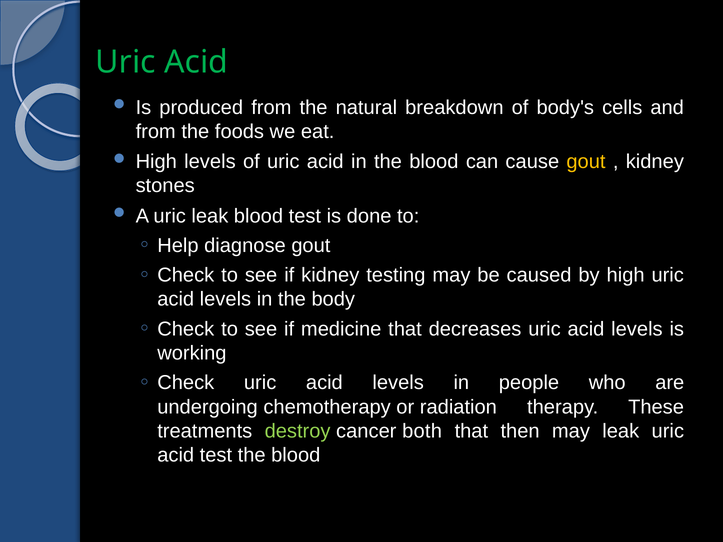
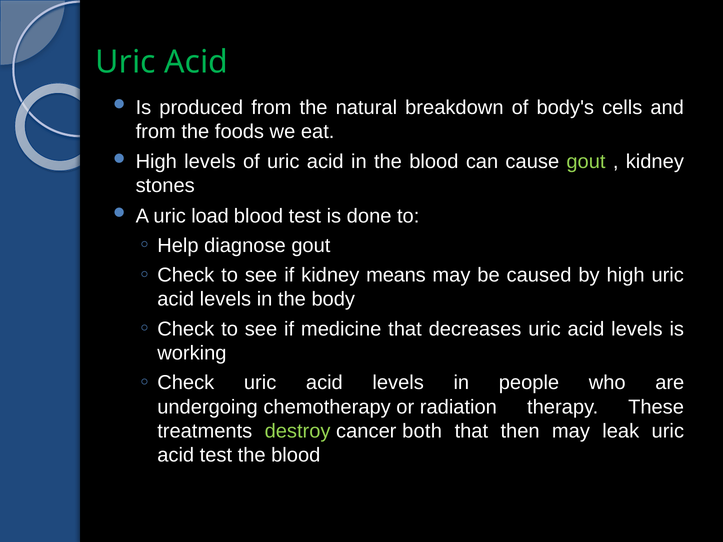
gout at (586, 162) colour: yellow -> light green
uric leak: leak -> load
testing: testing -> means
